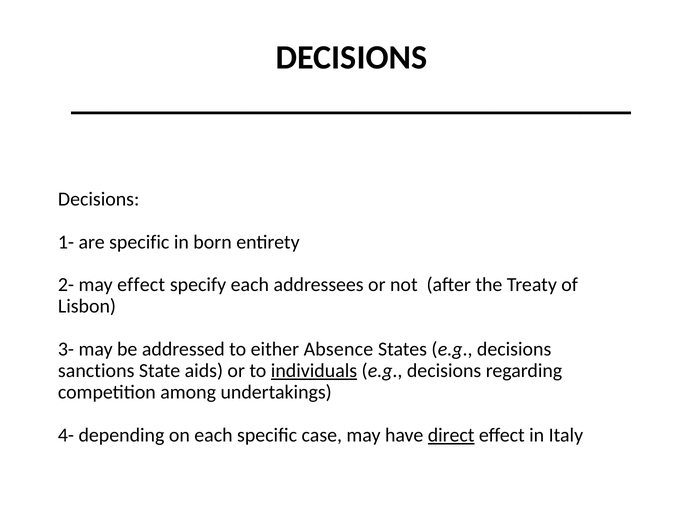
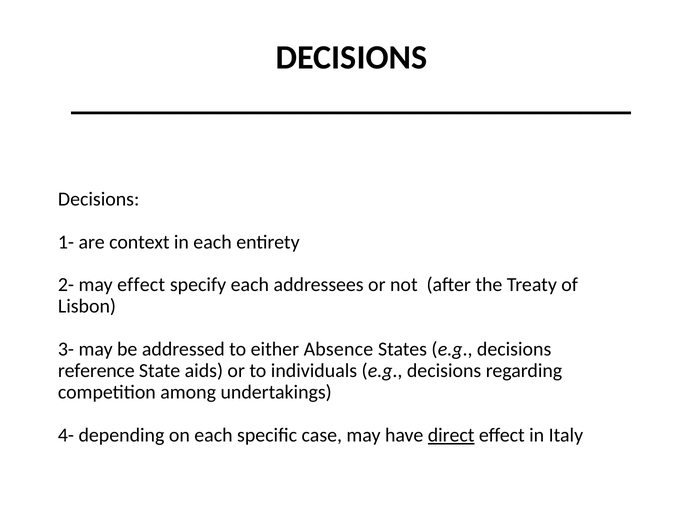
are specific: specific -> context
in born: born -> each
sanctions: sanctions -> reference
individuals underline: present -> none
